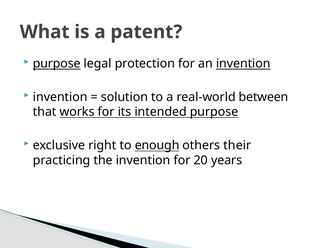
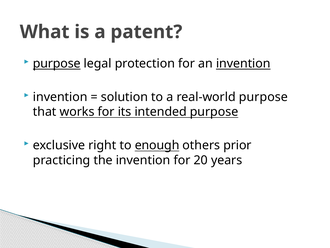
real-world between: between -> purpose
their: their -> prior
